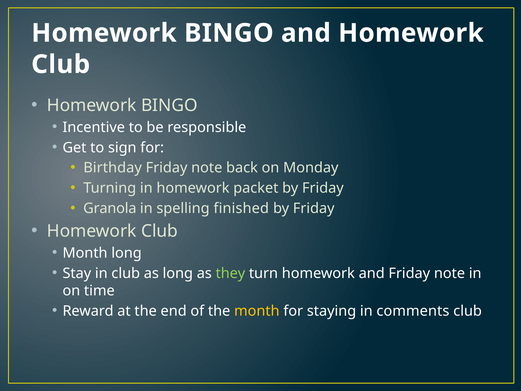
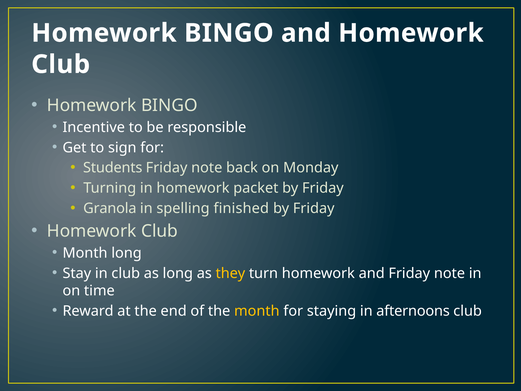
Birthday: Birthday -> Students
they colour: light green -> yellow
comments: comments -> afternoons
